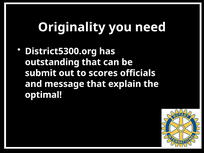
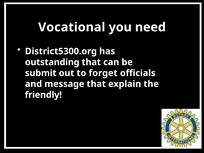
Originality: Originality -> Vocational
scores: scores -> forget
optimal: optimal -> friendly
